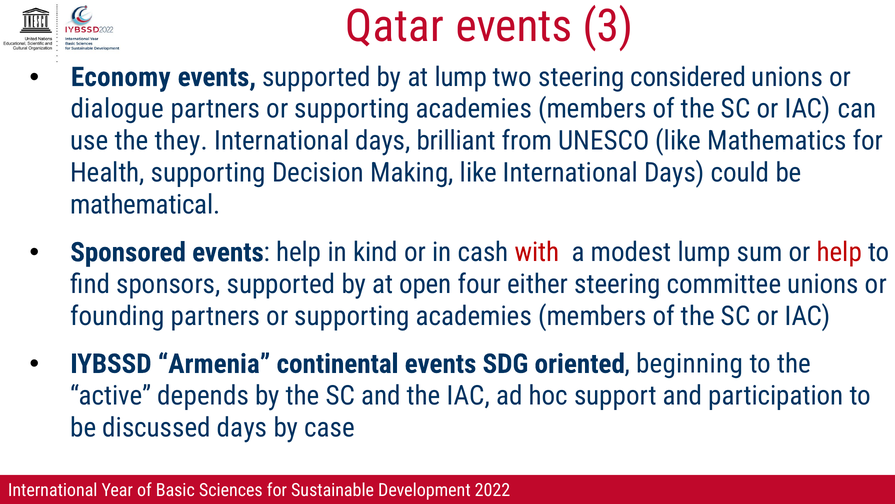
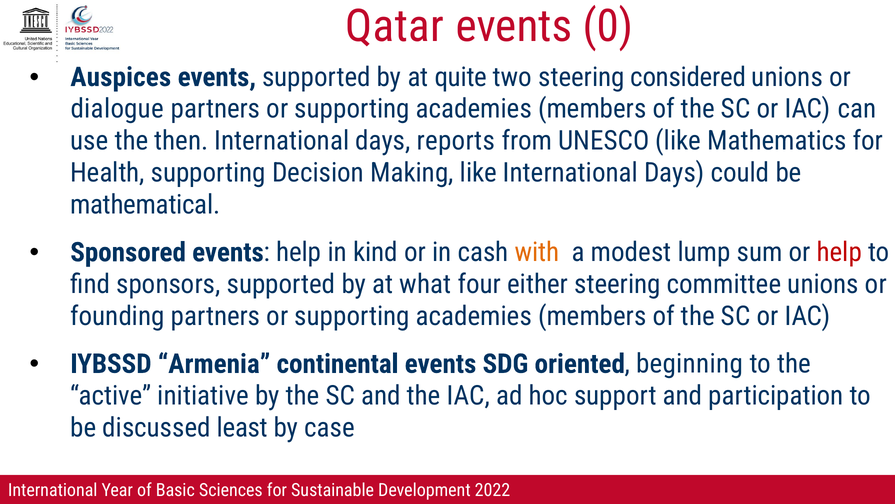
3: 3 -> 0
Economy: Economy -> Auspices
at lump: lump -> quite
they: they -> then
brilliant: brilliant -> reports
with colour: red -> orange
open: open -> what
depends: depends -> initiative
discussed days: days -> least
